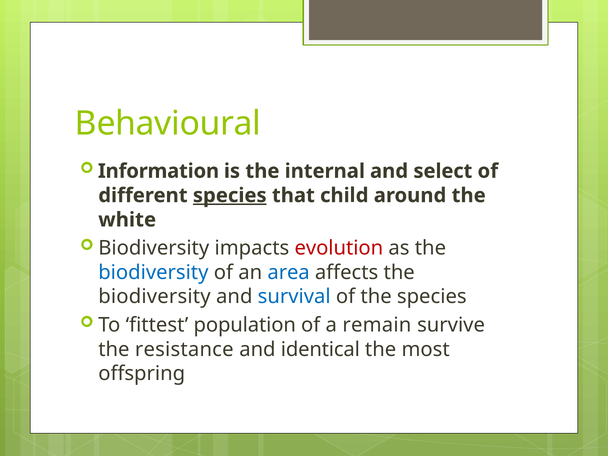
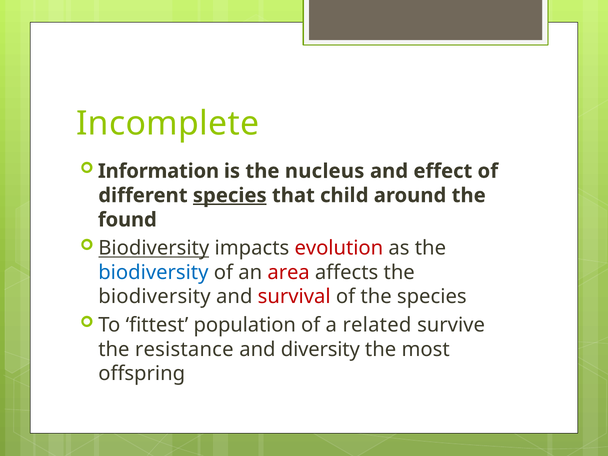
Behavioural: Behavioural -> Incomplete
internal: internal -> nucleus
select: select -> effect
white: white -> found
Biodiversity at (154, 248) underline: none -> present
area colour: blue -> red
survival colour: blue -> red
remain: remain -> related
identical: identical -> diversity
